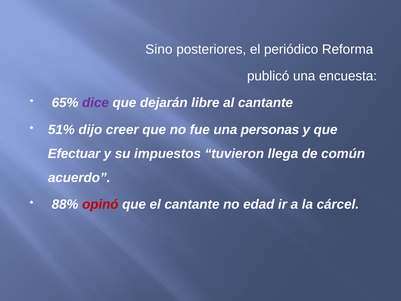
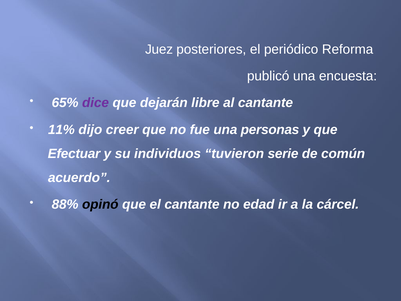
Sino: Sino -> Juez
51%: 51% -> 11%
impuestos: impuestos -> individuos
llega: llega -> serie
opinó colour: red -> black
